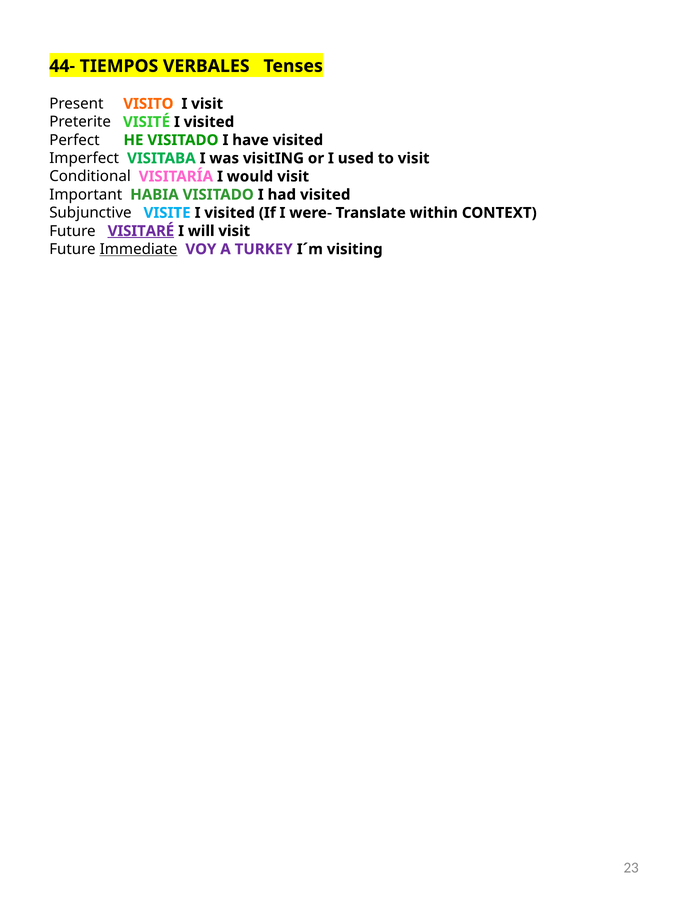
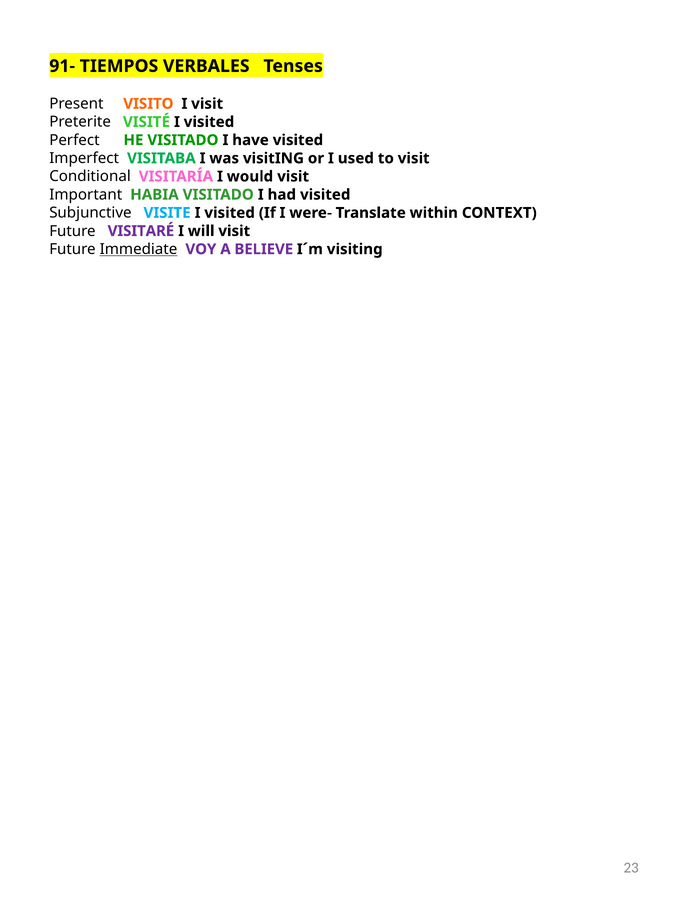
44-: 44- -> 91-
VISITARÉ underline: present -> none
TURKEY: TURKEY -> BELIEVE
